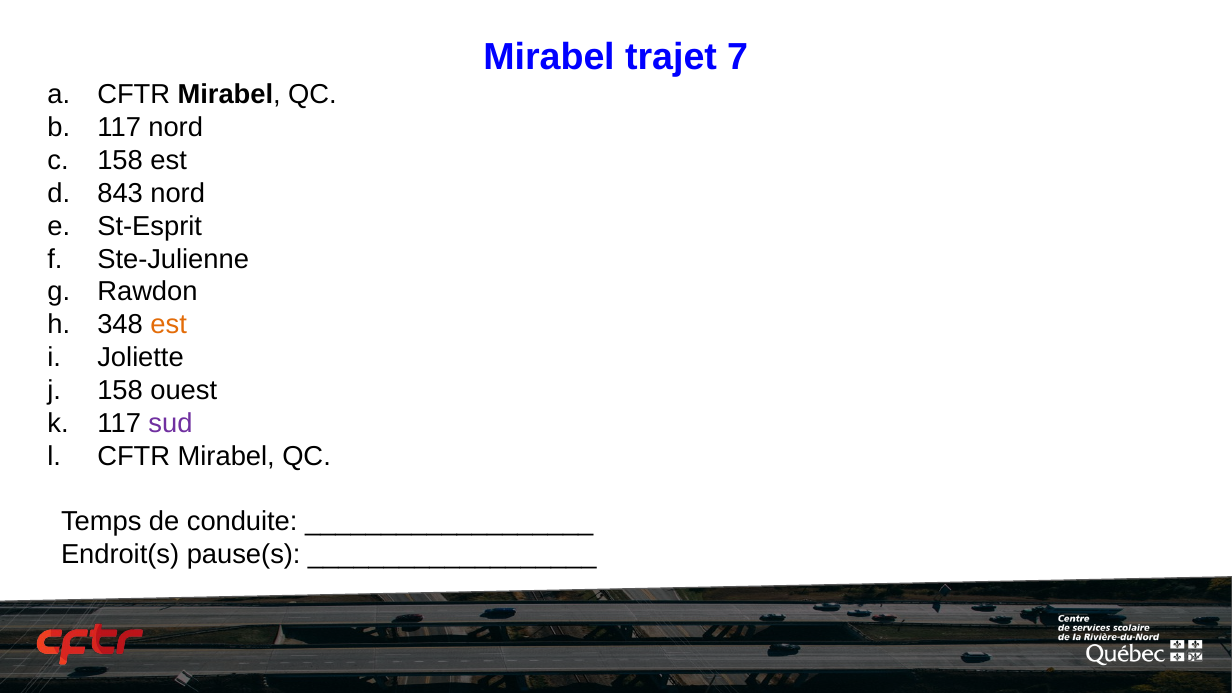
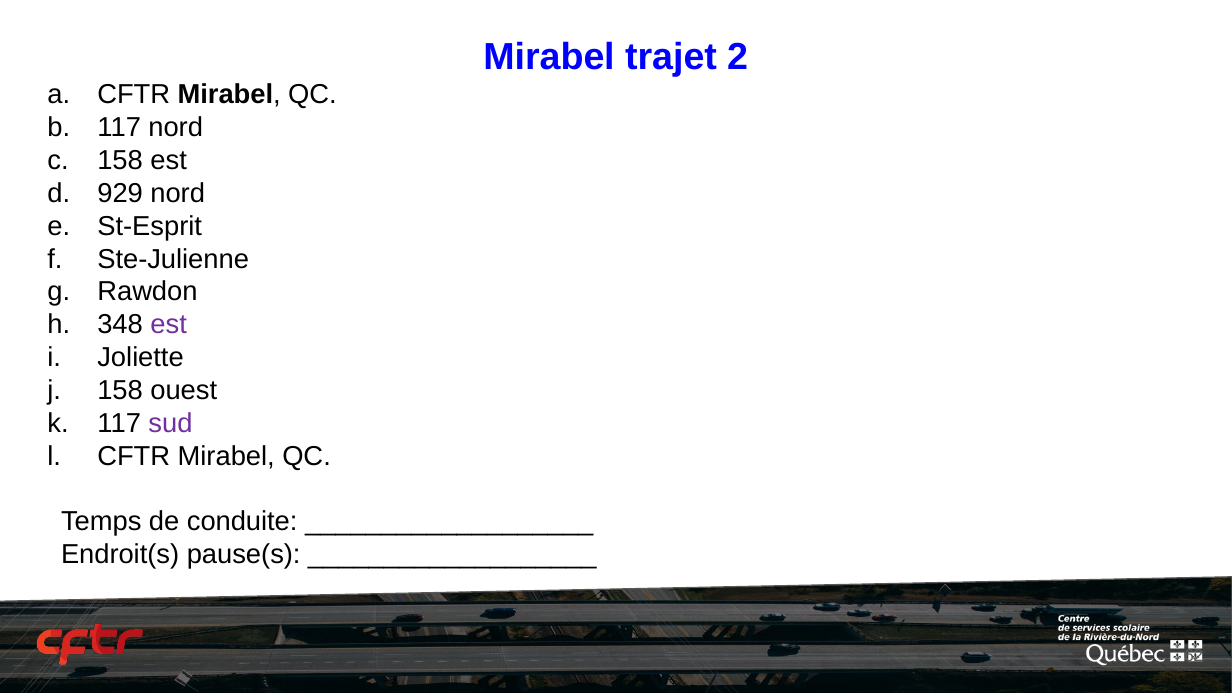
7: 7 -> 2
843: 843 -> 929
est at (169, 325) colour: orange -> purple
